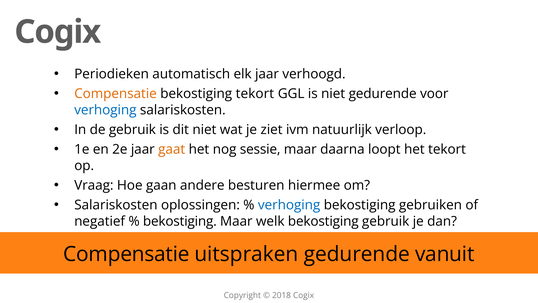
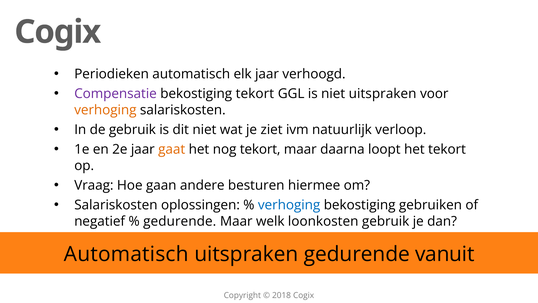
Compensatie at (116, 94) colour: orange -> purple
niet gedurende: gedurende -> uitspraken
verhoging at (105, 110) colour: blue -> orange
nog sessie: sessie -> tekort
bekostiging at (180, 221): bekostiging -> gedurende
welk bekostiging: bekostiging -> loonkosten
Compensatie at (126, 254): Compensatie -> Automatisch
